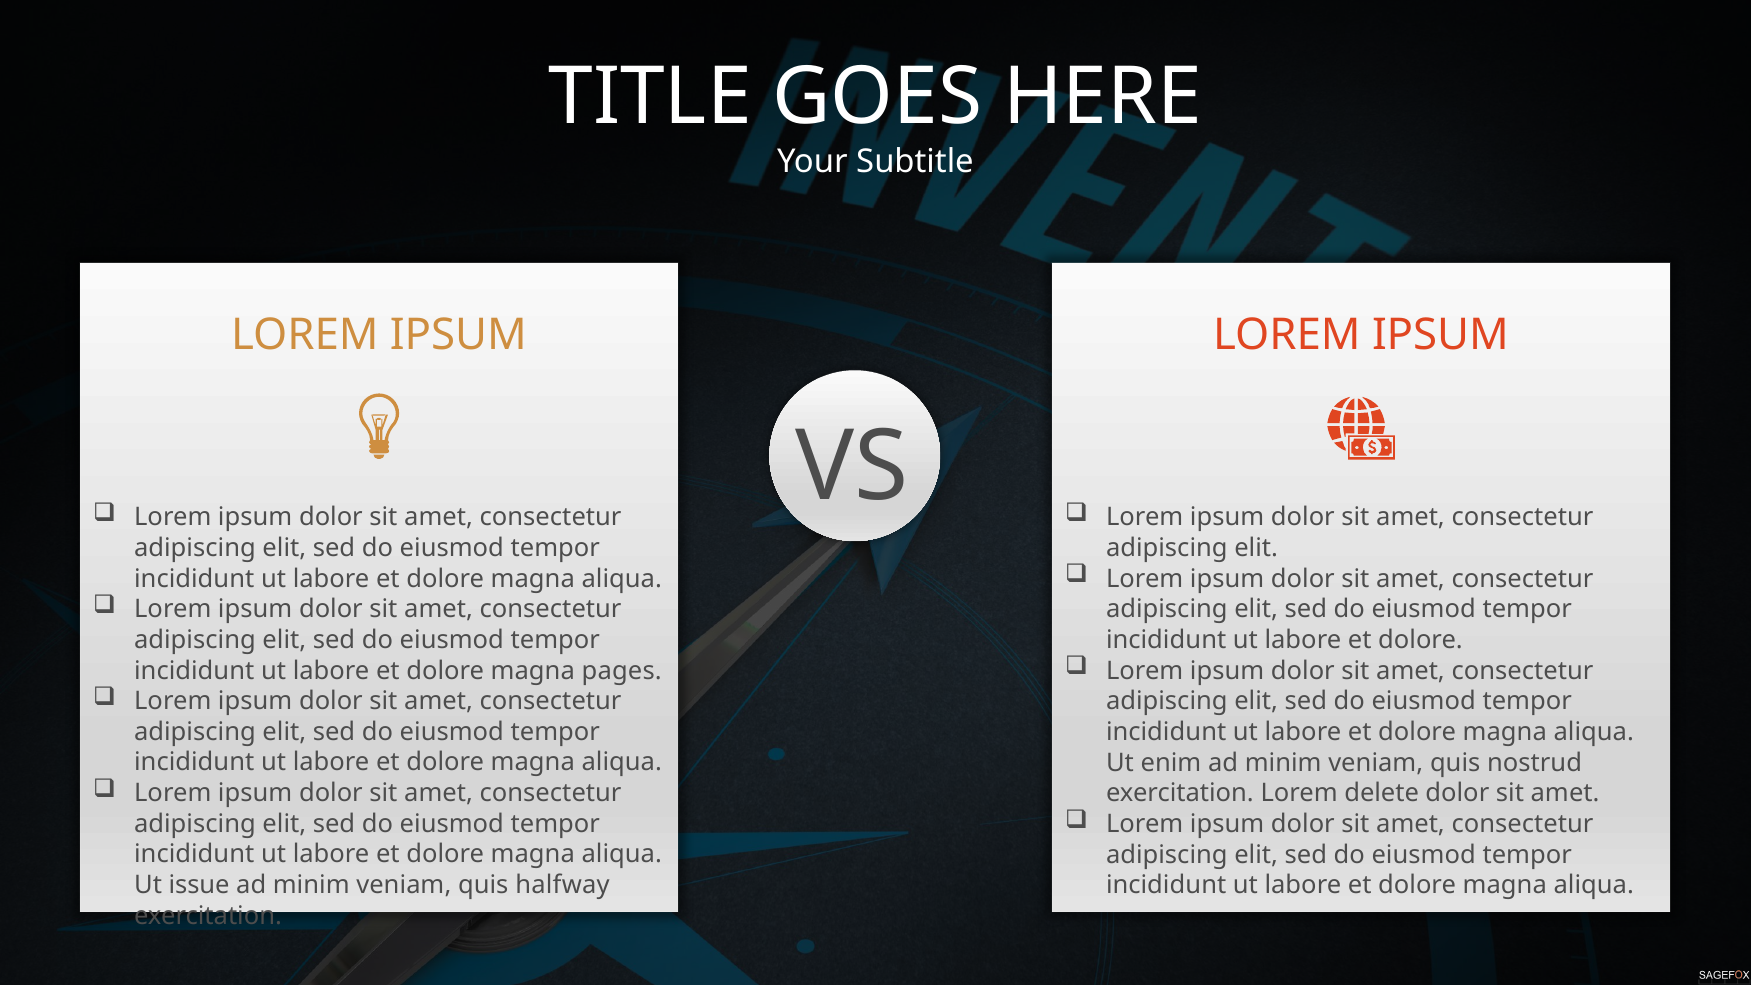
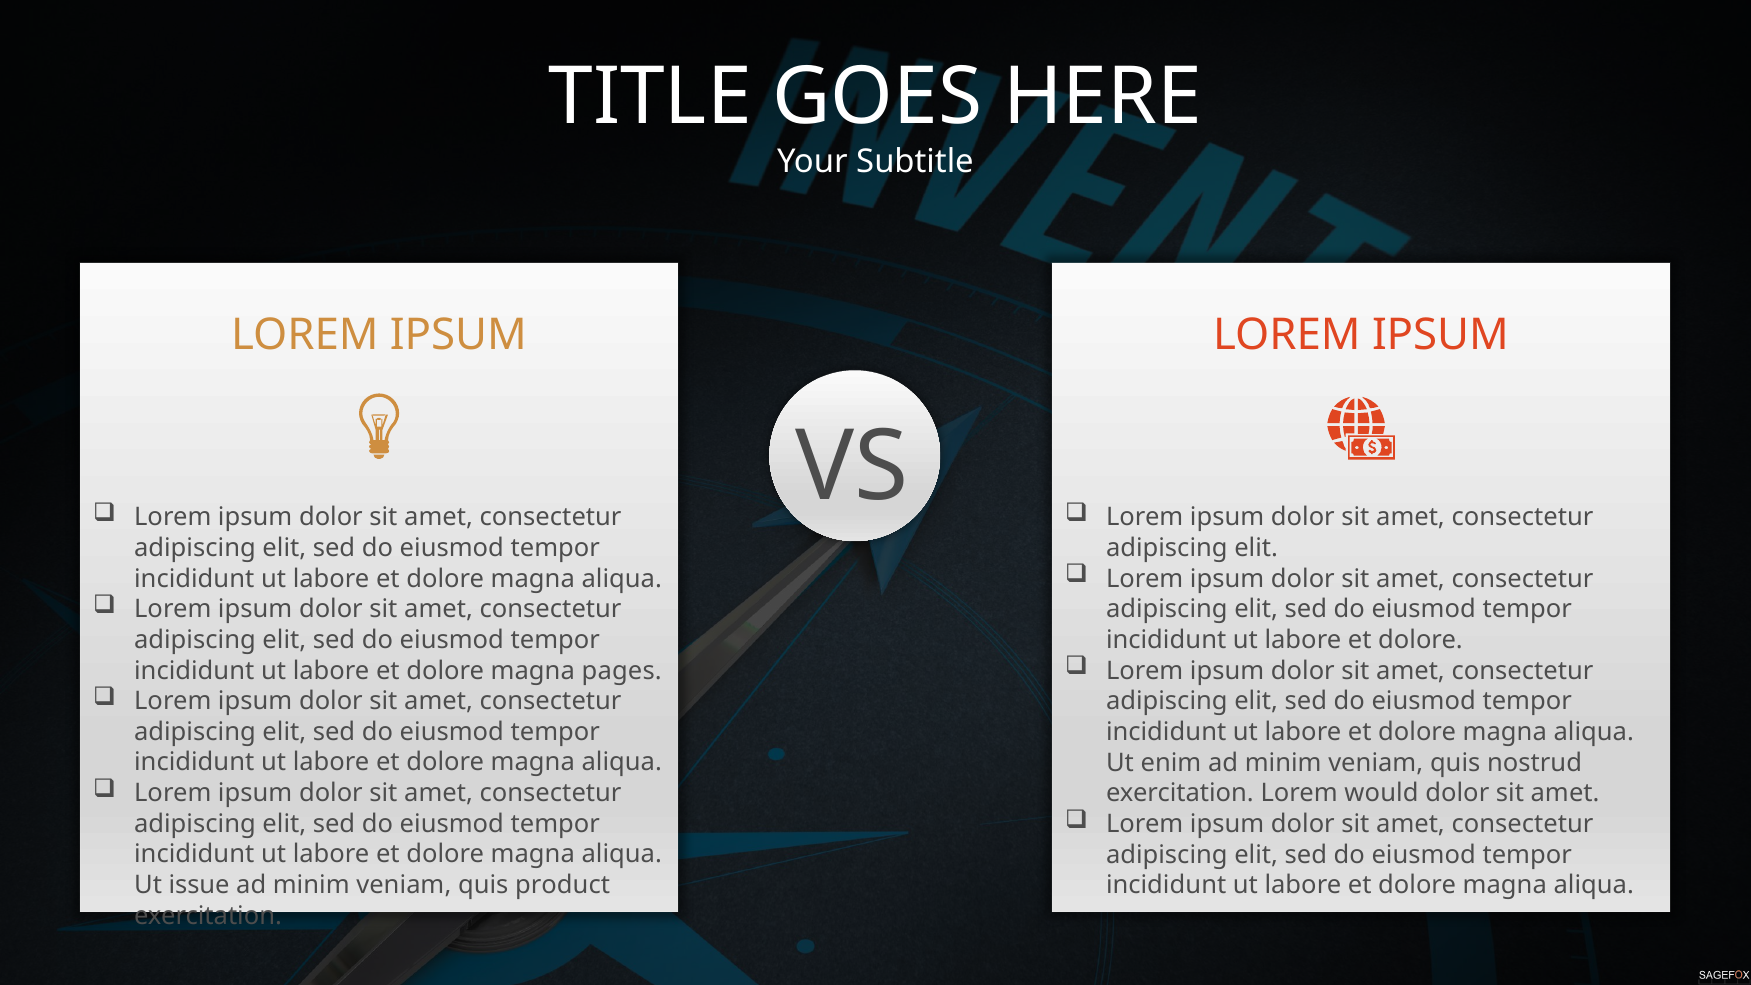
delete: delete -> would
halfway: halfway -> product
